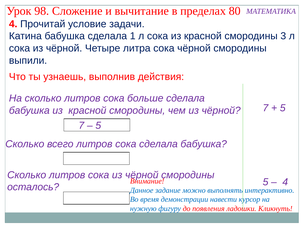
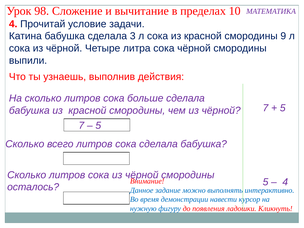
80: 80 -> 10
1: 1 -> 3
3: 3 -> 9
